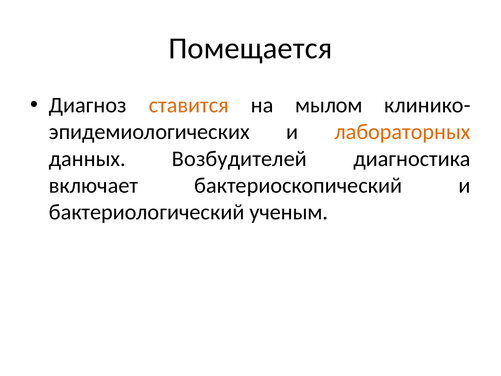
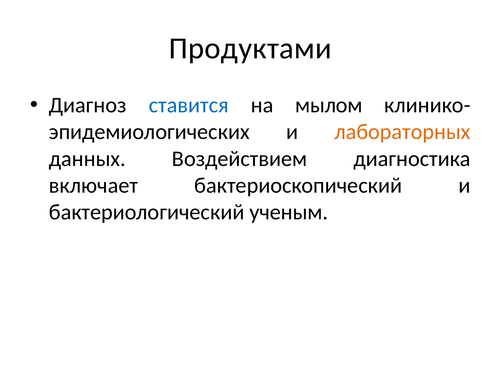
Помещается: Помещается -> Продуктами
ставится colour: orange -> blue
Возбудителей: Возбудителей -> Воздействием
